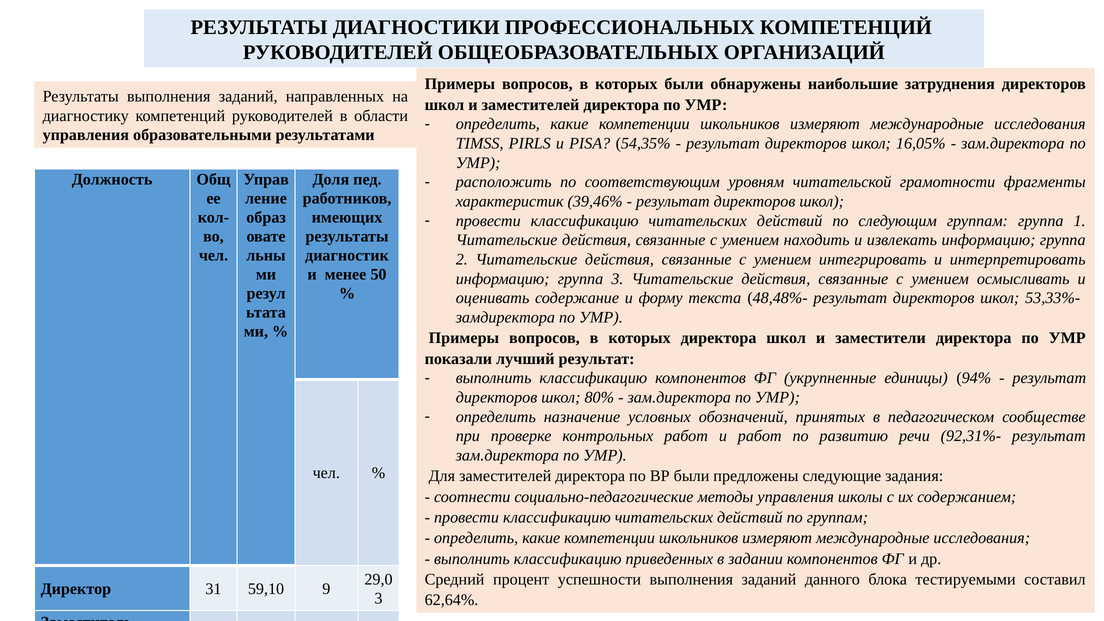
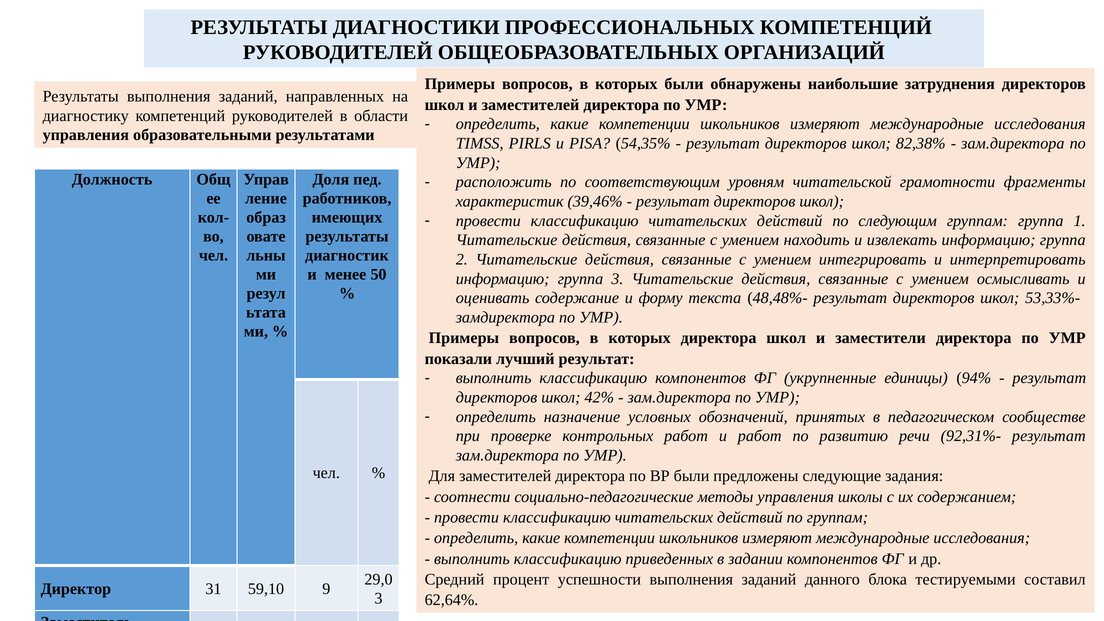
16,05%: 16,05% -> 82,38%
80%: 80% -> 42%
